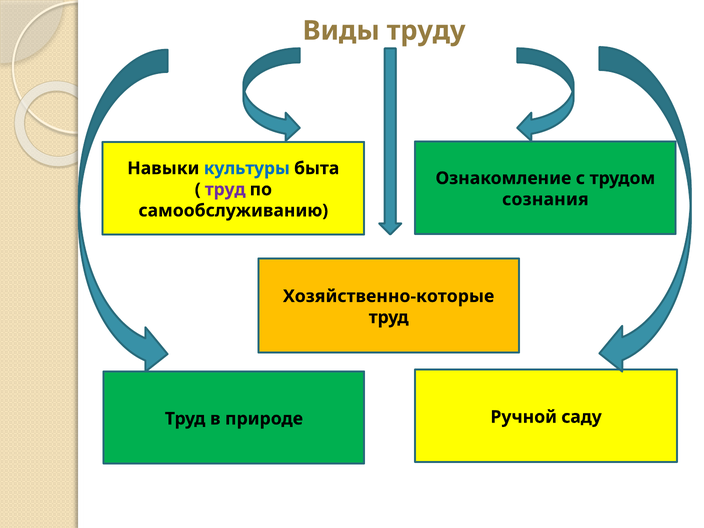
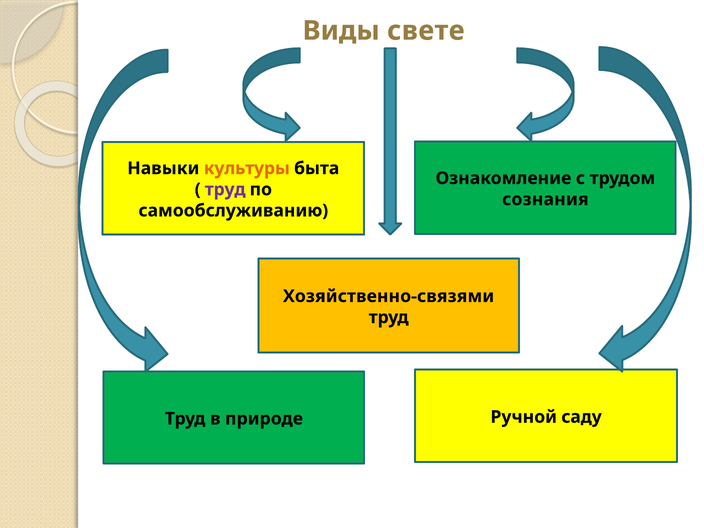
труду: труду -> свете
культуры colour: blue -> orange
Хозяйственно-которые: Хозяйственно-которые -> Хозяйственно-связями
